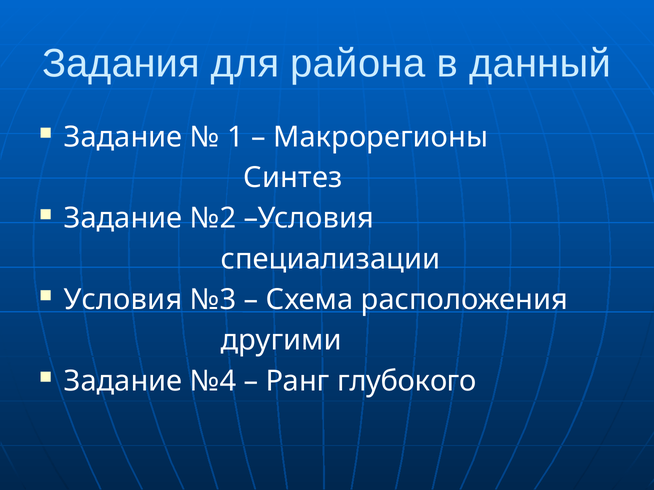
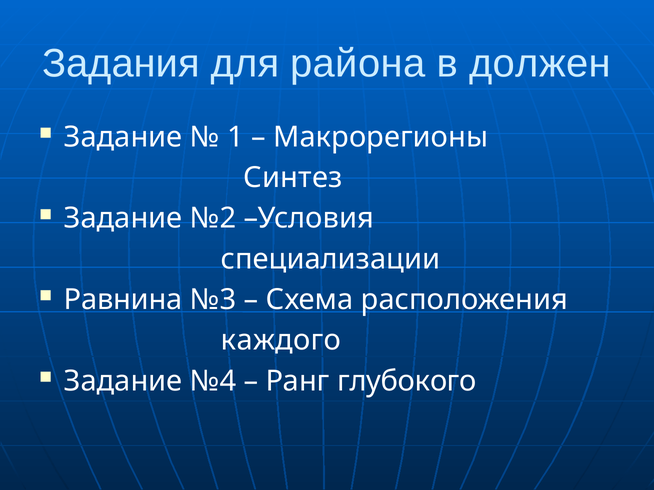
данный: данный -> должен
Условия at (123, 300): Условия -> Равнина
другими: другими -> каждого
